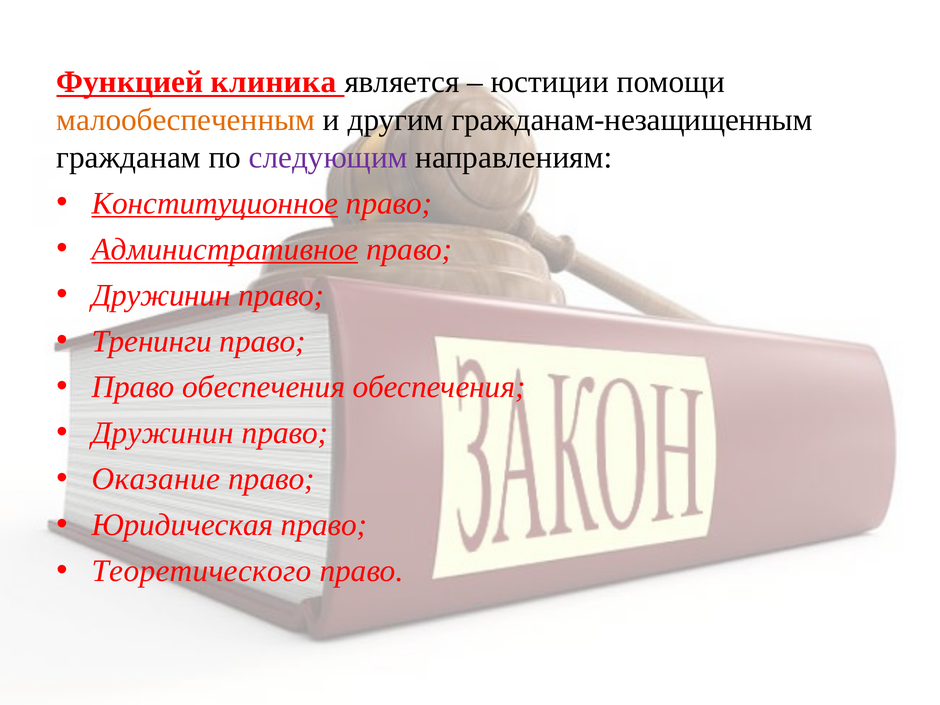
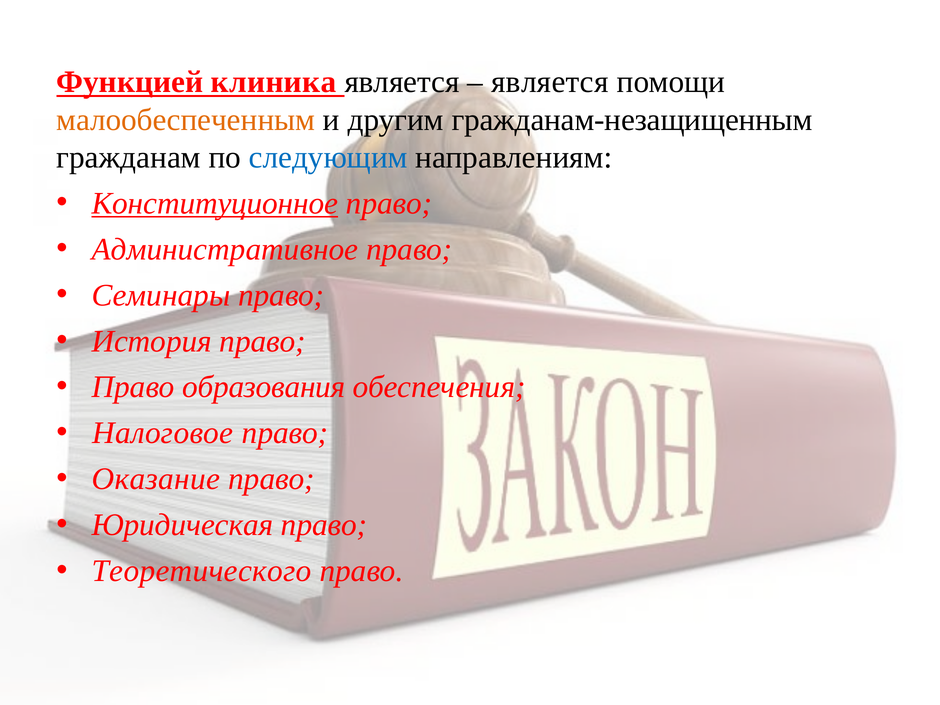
юстиции at (550, 82): юстиции -> является
следующим colour: purple -> blue
Административное underline: present -> none
Дружинин at (161, 295): Дружинин -> Семинары
Тренинги: Тренинги -> История
Право обеспечения: обеспечения -> образования
Дружинин at (163, 433): Дружинин -> Налоговое
